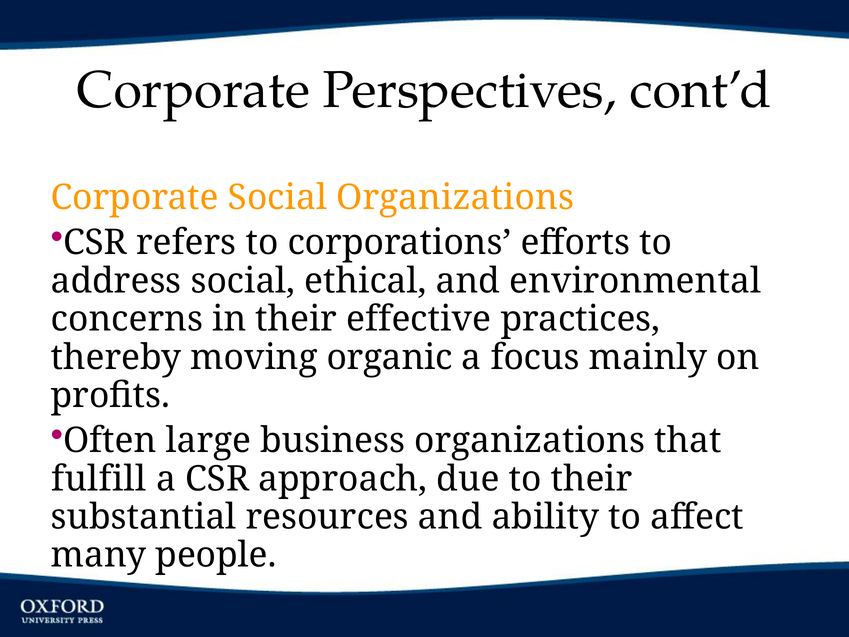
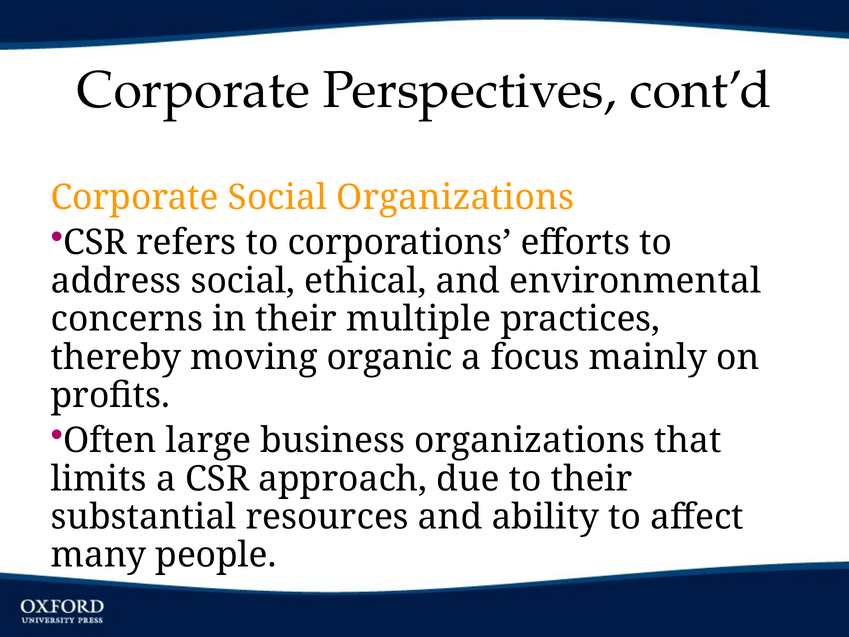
effective: effective -> multiple
fulfill: fulfill -> limits
